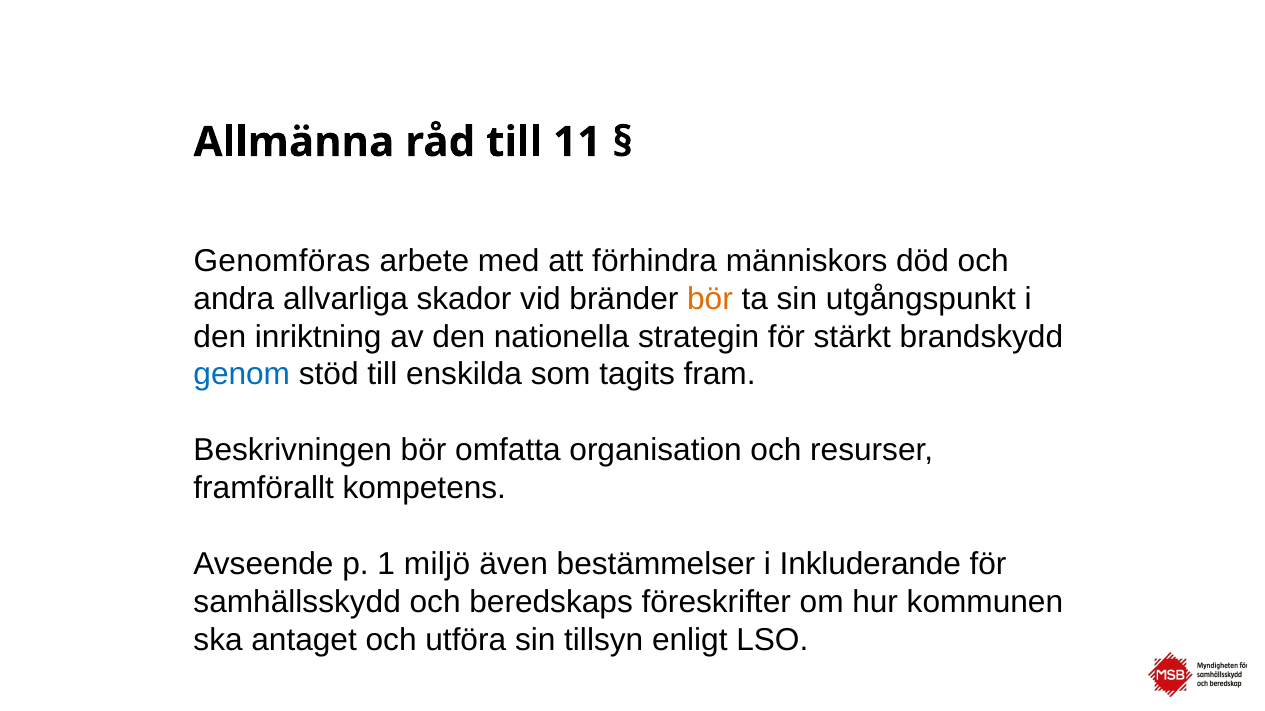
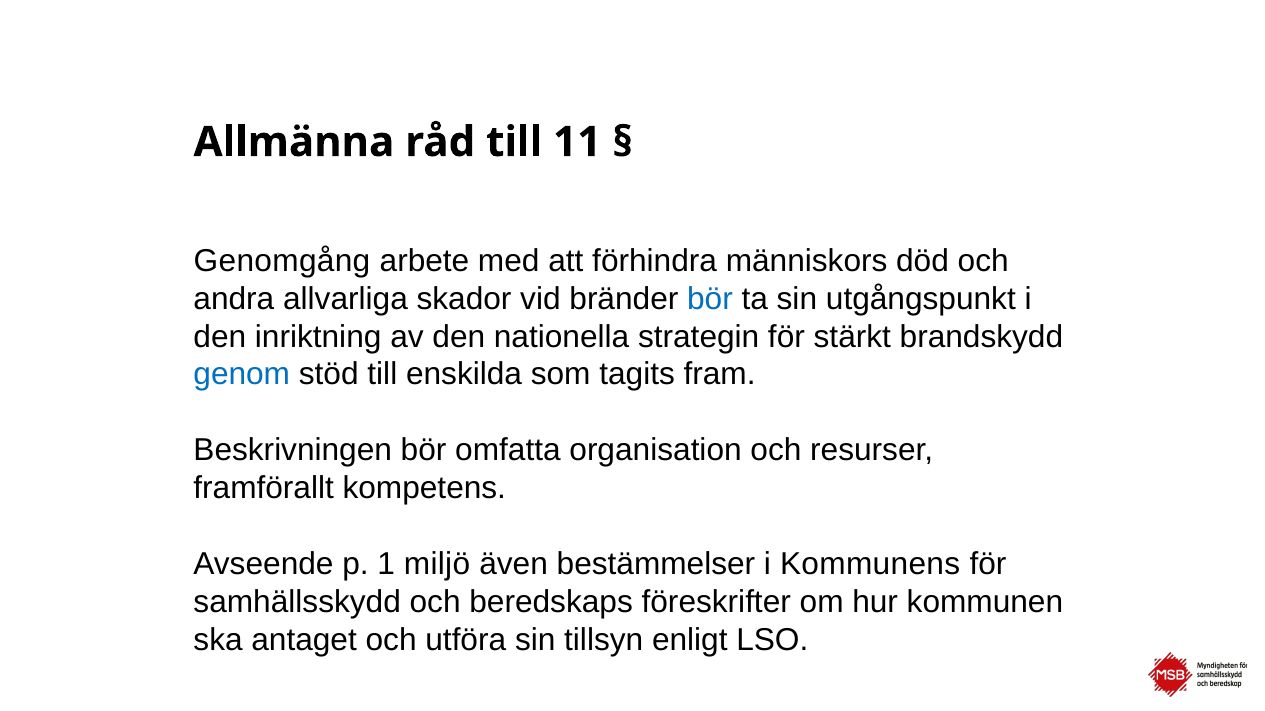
Genomföras: Genomföras -> Genomgång
bör at (710, 299) colour: orange -> blue
Inkluderande: Inkluderande -> Kommunens
